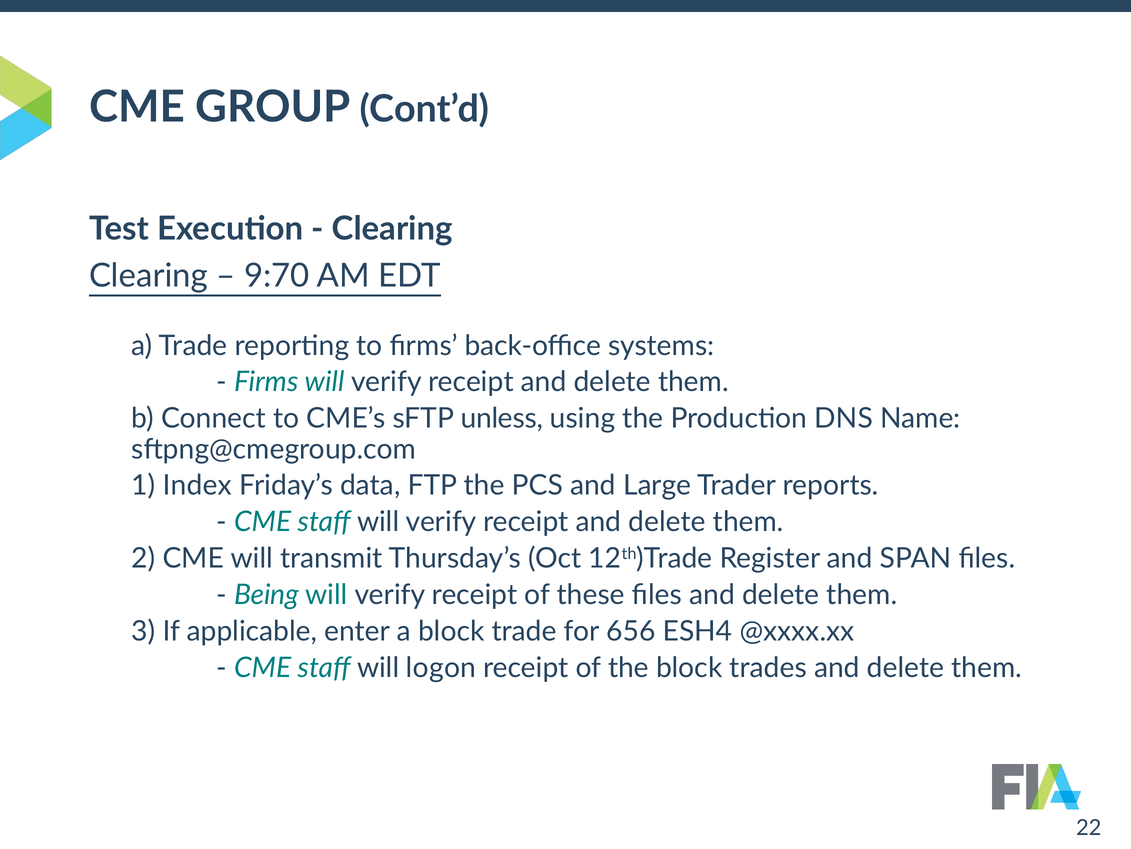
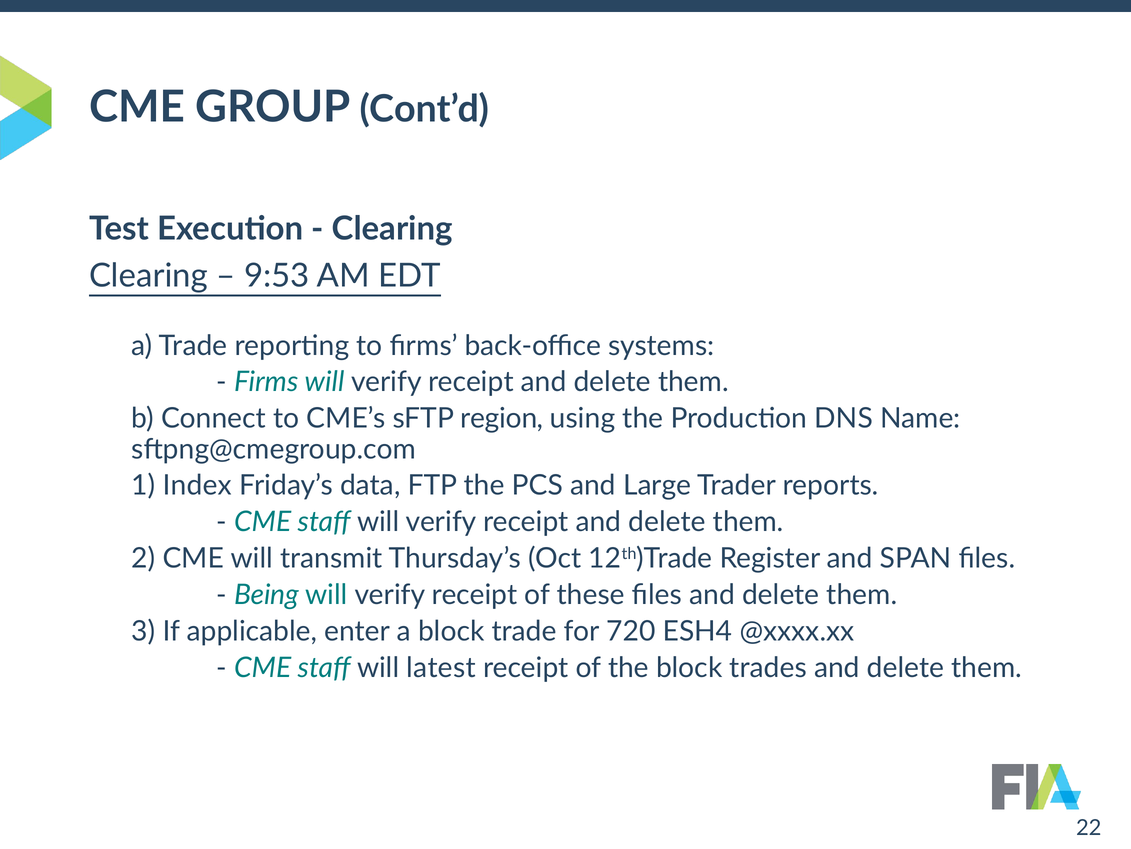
9:70: 9:70 -> 9:53
unless: unless -> region
656: 656 -> 720
logon: logon -> latest
